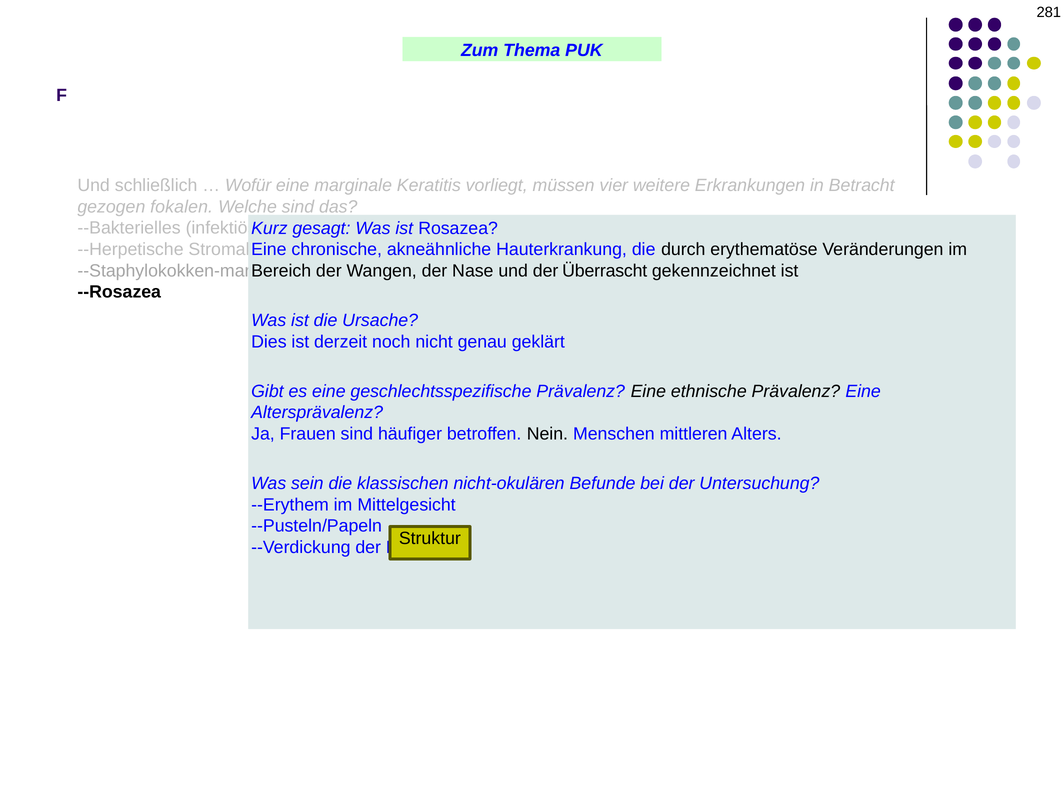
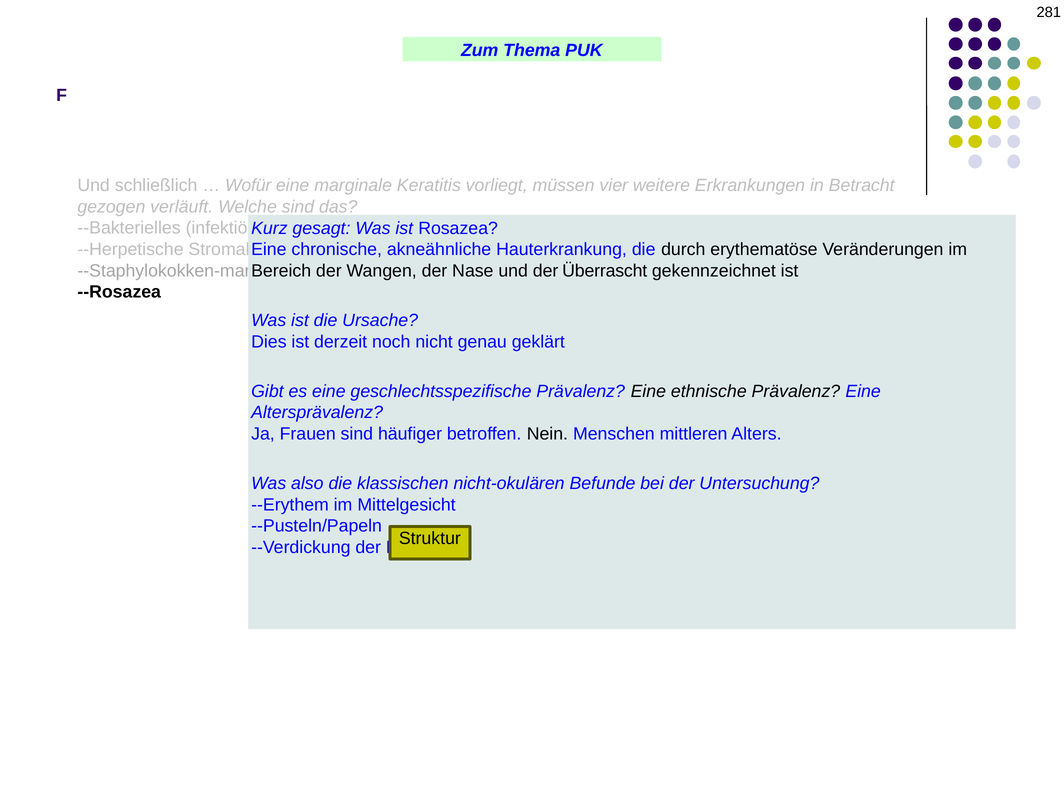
fokalen: fokalen -> verläuft
sein: sein -> also
